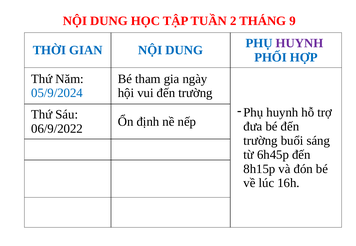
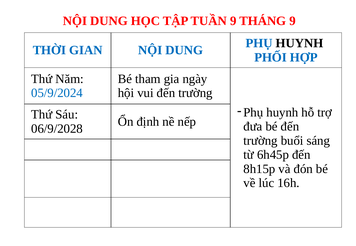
TUẦN 2: 2 -> 9
HUYNH at (299, 43) colour: purple -> black
06/9/2022: 06/9/2022 -> 06/9/2028
